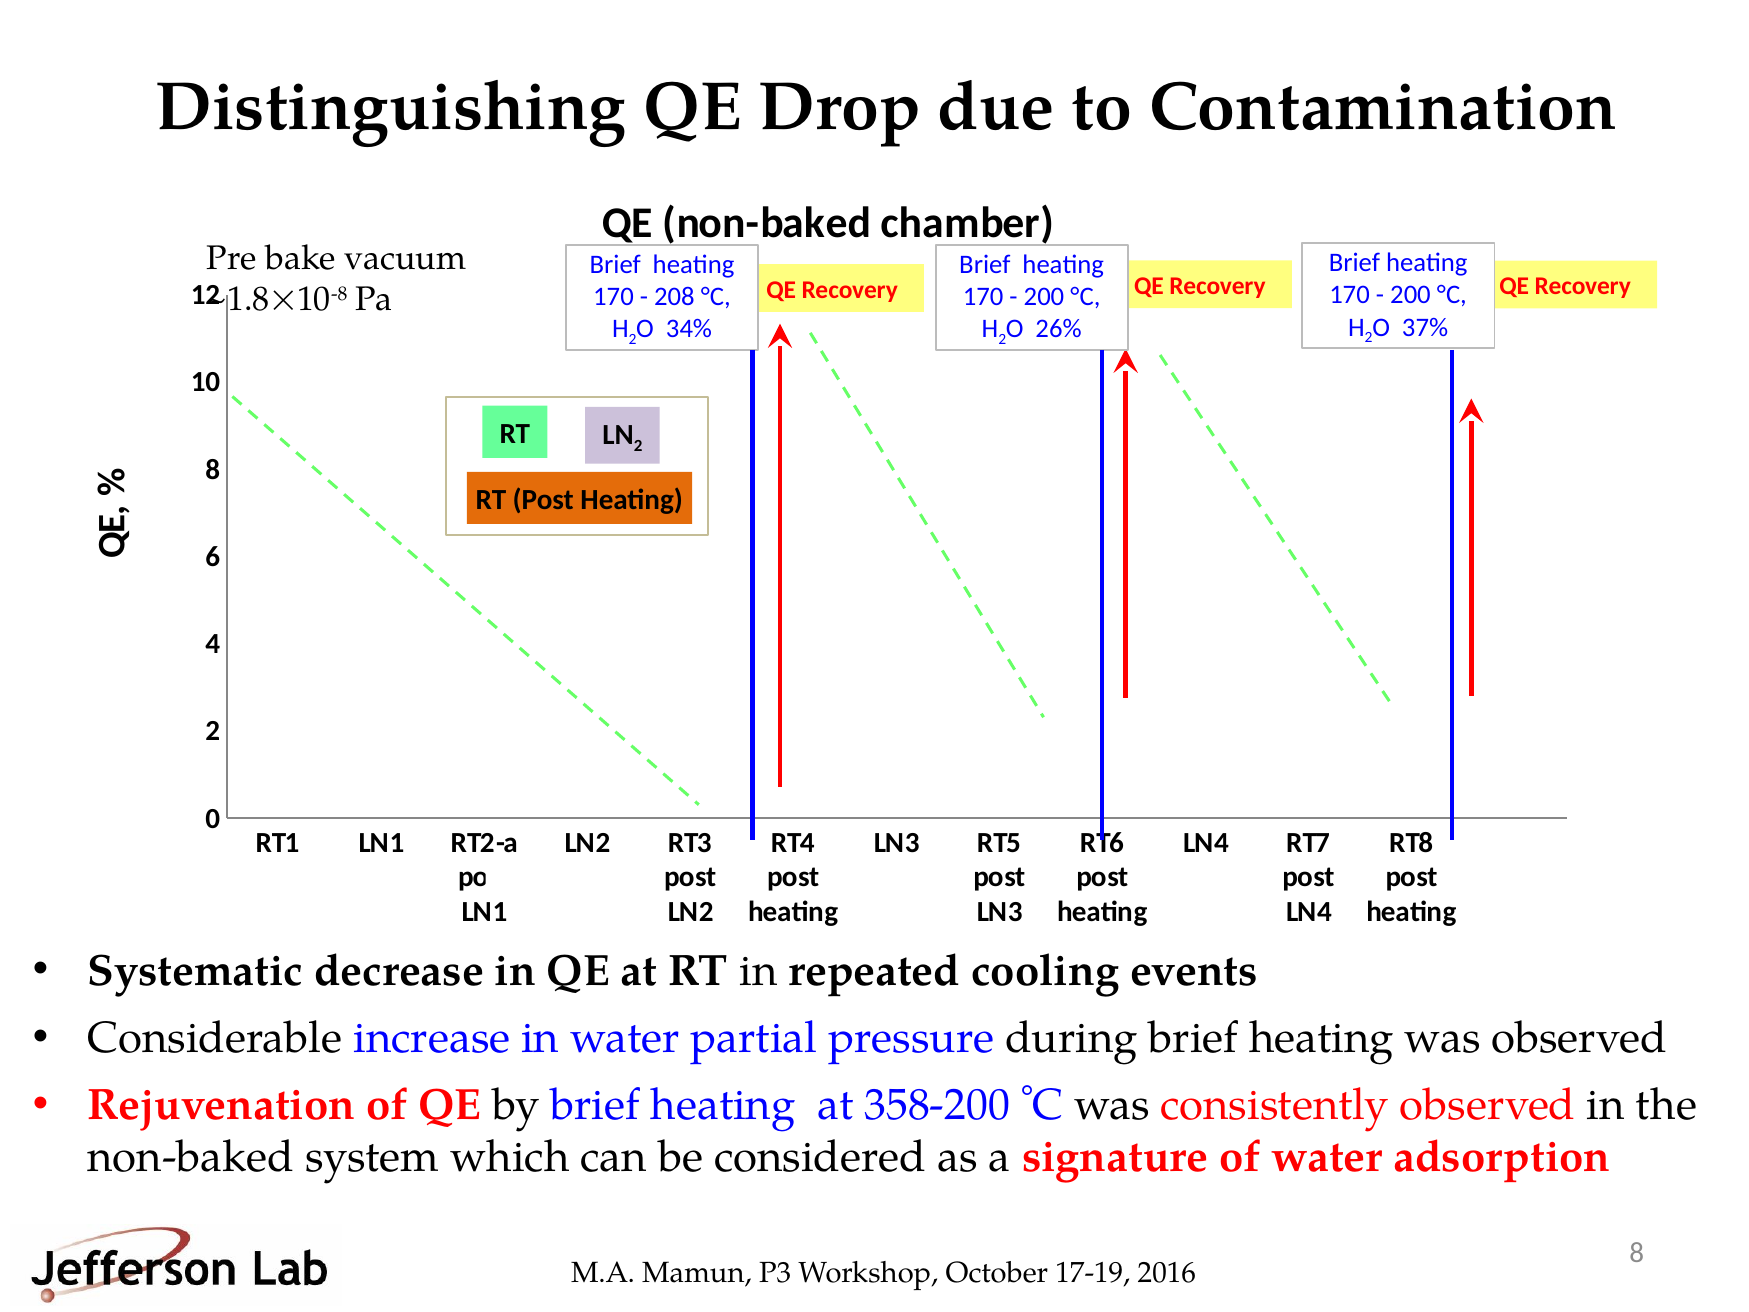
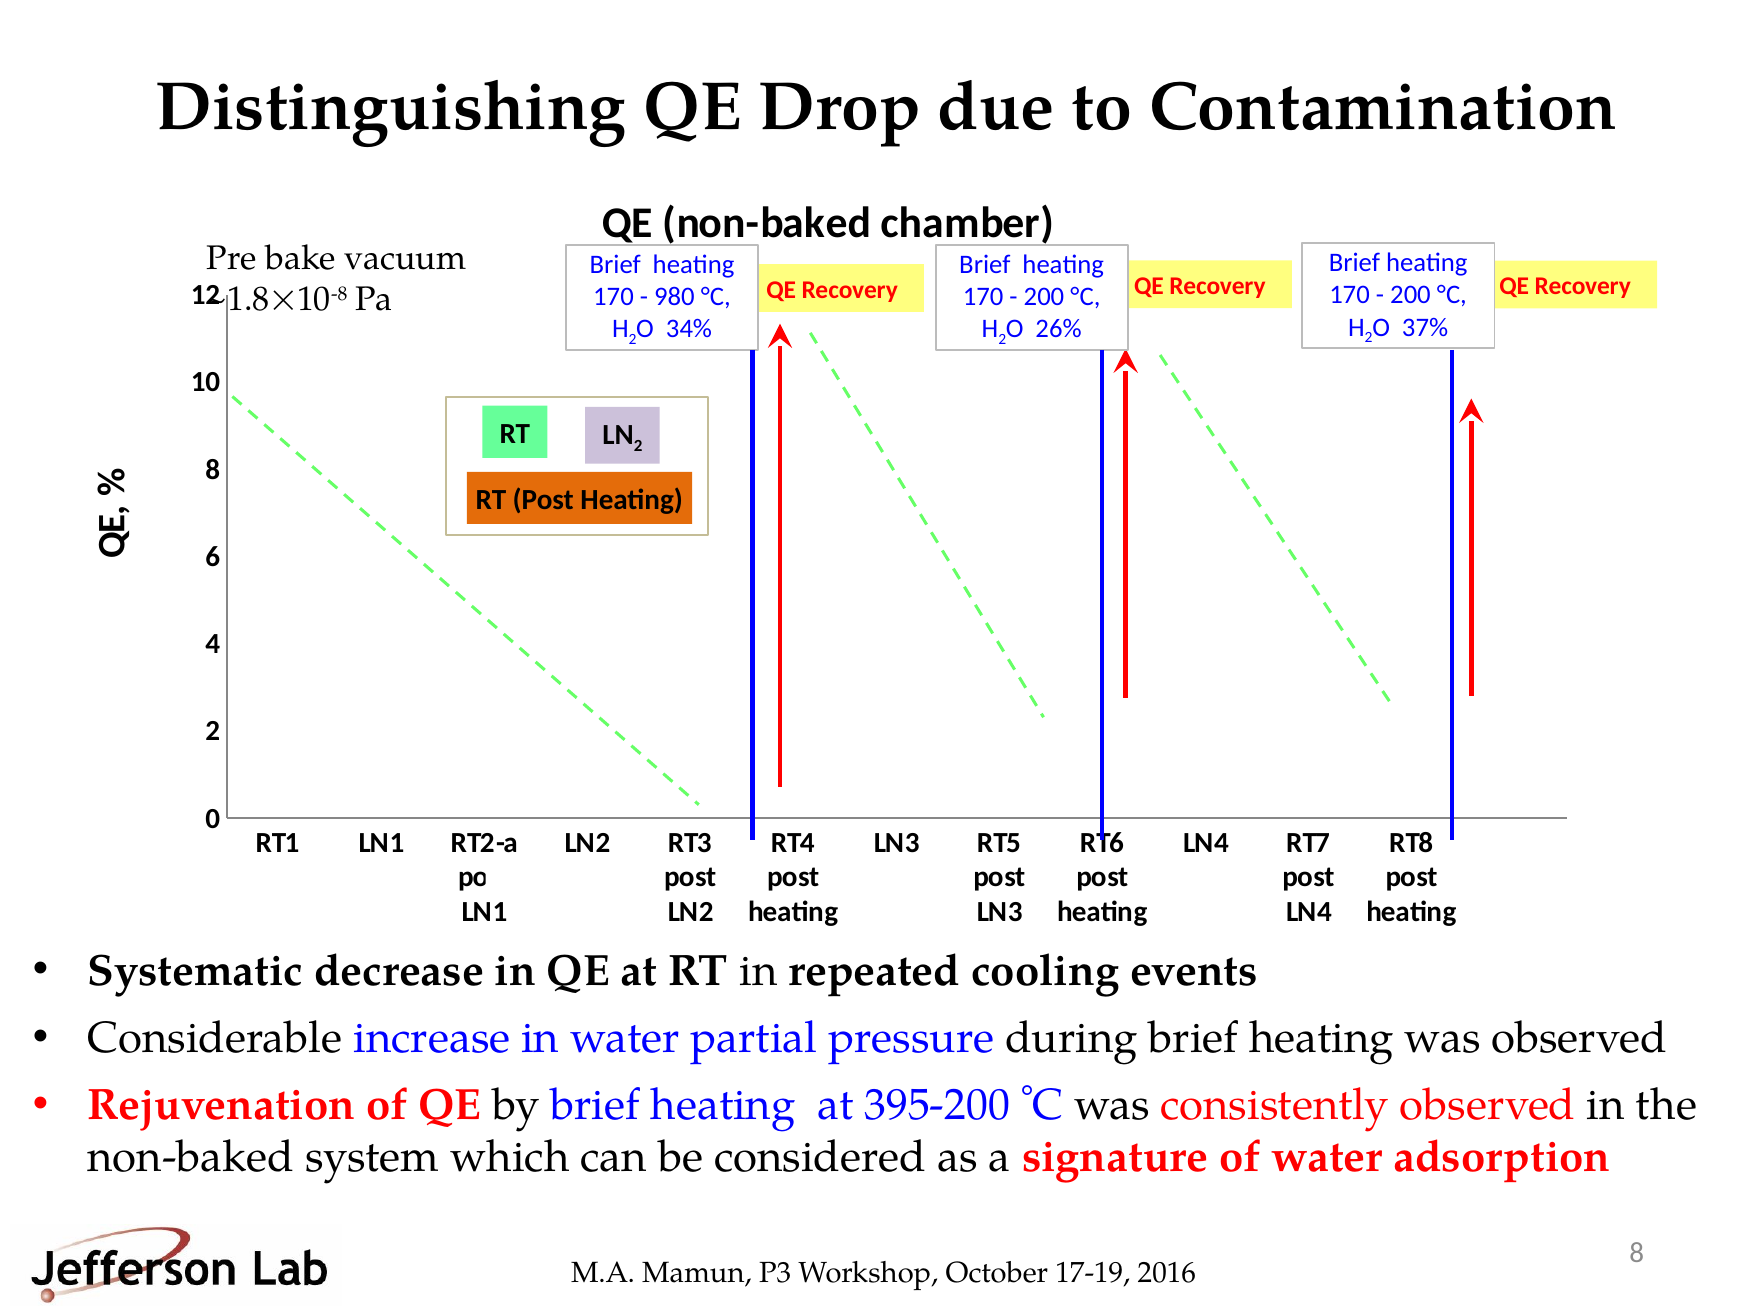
208: 208 -> 980
358-200: 358-200 -> 395-200
